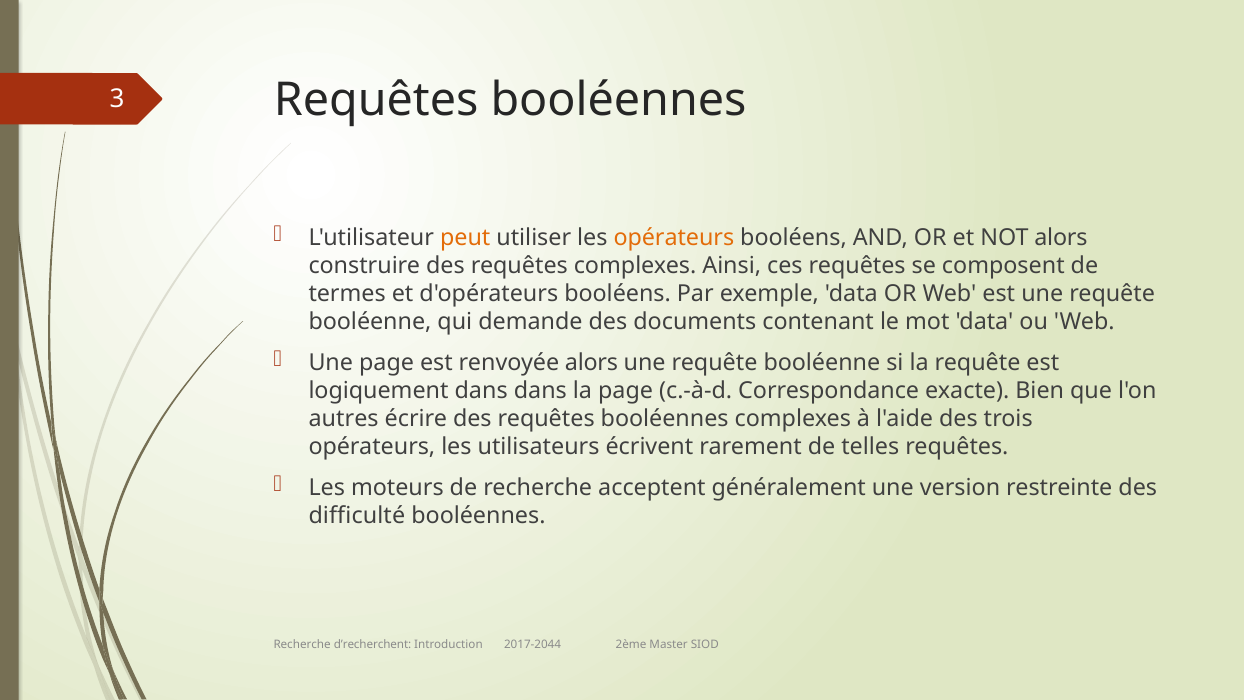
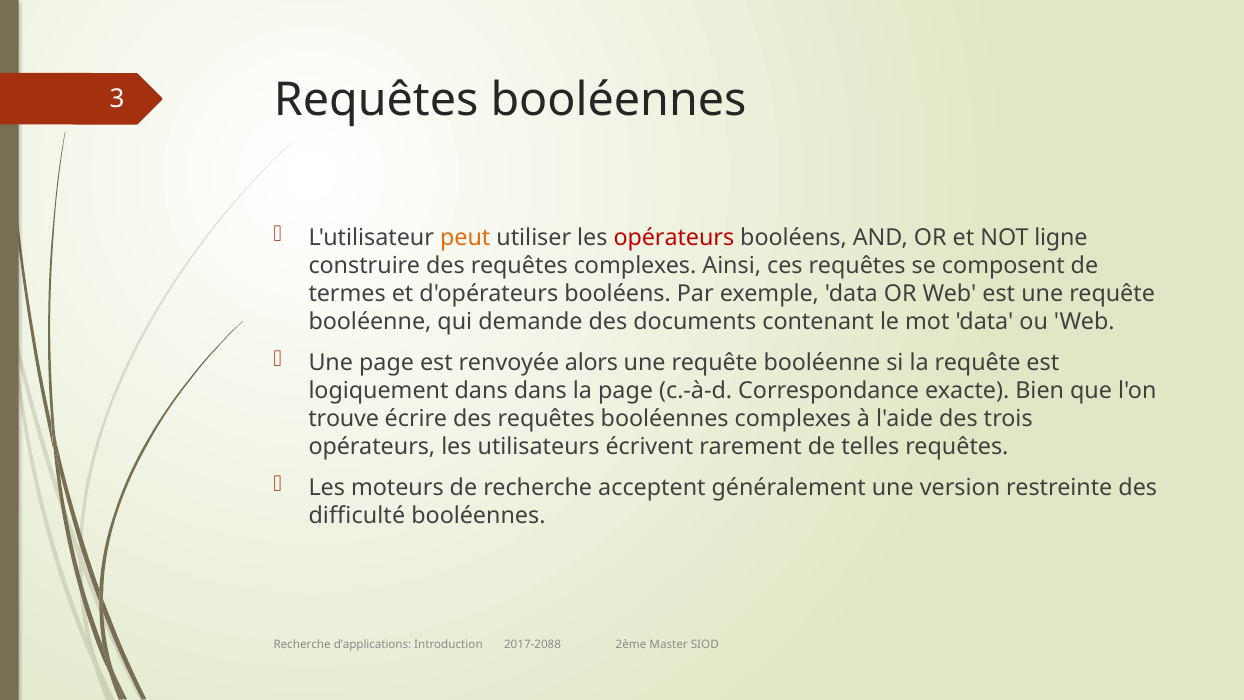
opérateurs at (674, 238) colour: orange -> red
NOT alors: alors -> ligne
autres: autres -> trouve
d’recherchent: d’recherchent -> d’applications
2017-2044: 2017-2044 -> 2017-2088
